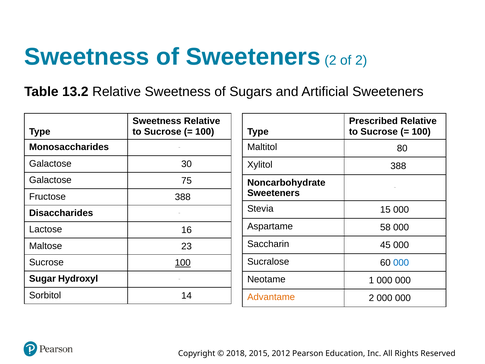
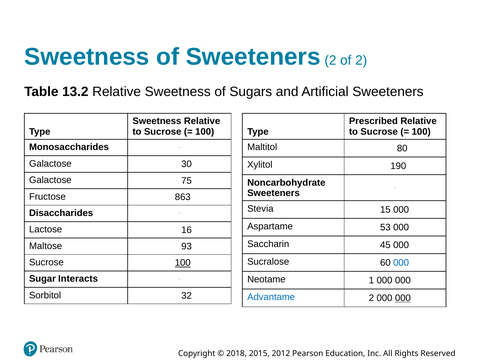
Xylitol 388: 388 -> 190
Fructose 388: 388 -> 863
58: 58 -> 53
23: 23 -> 93
Hydroxyl: Hydroxyl -> Interacts
14: 14 -> 32
Advantame colour: orange -> blue
000 at (403, 298) underline: none -> present
